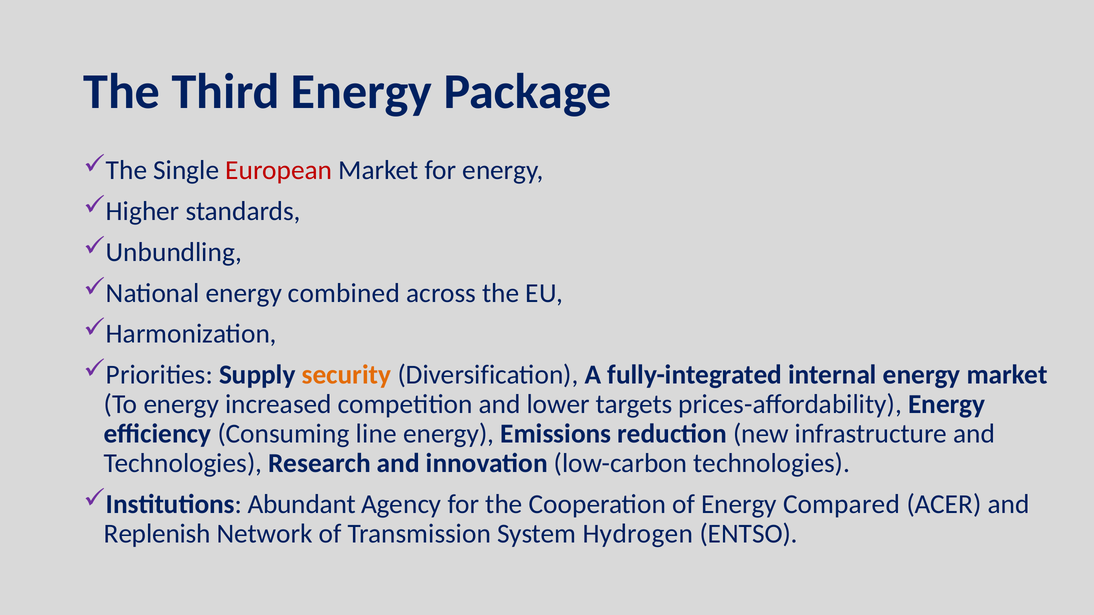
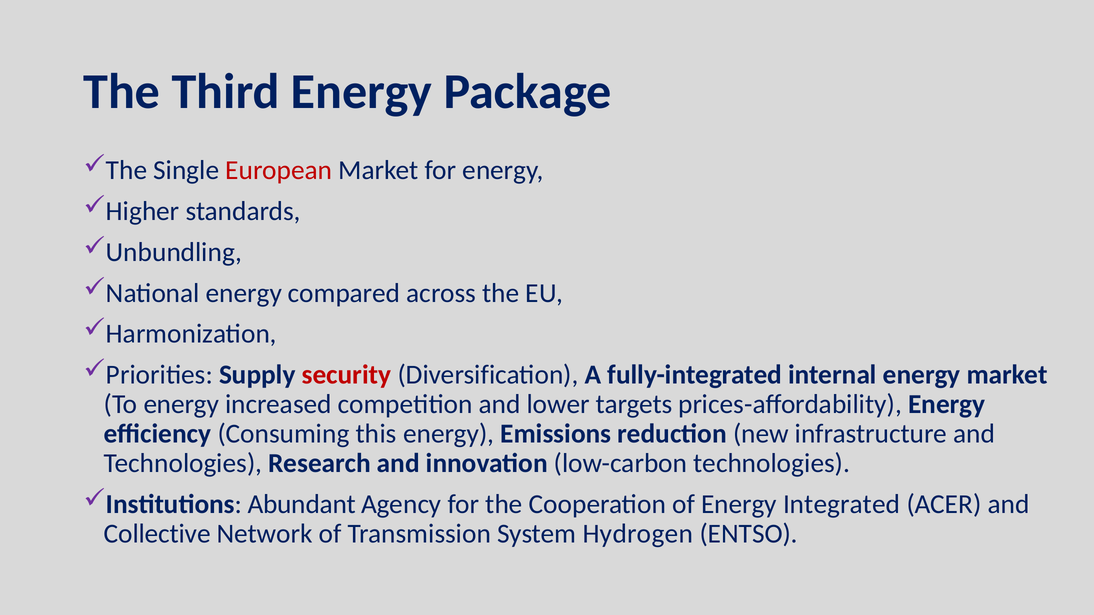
combined: combined -> compared
security colour: orange -> red
line: line -> this
Compared: Compared -> Integrated
Replenish: Replenish -> Collective
